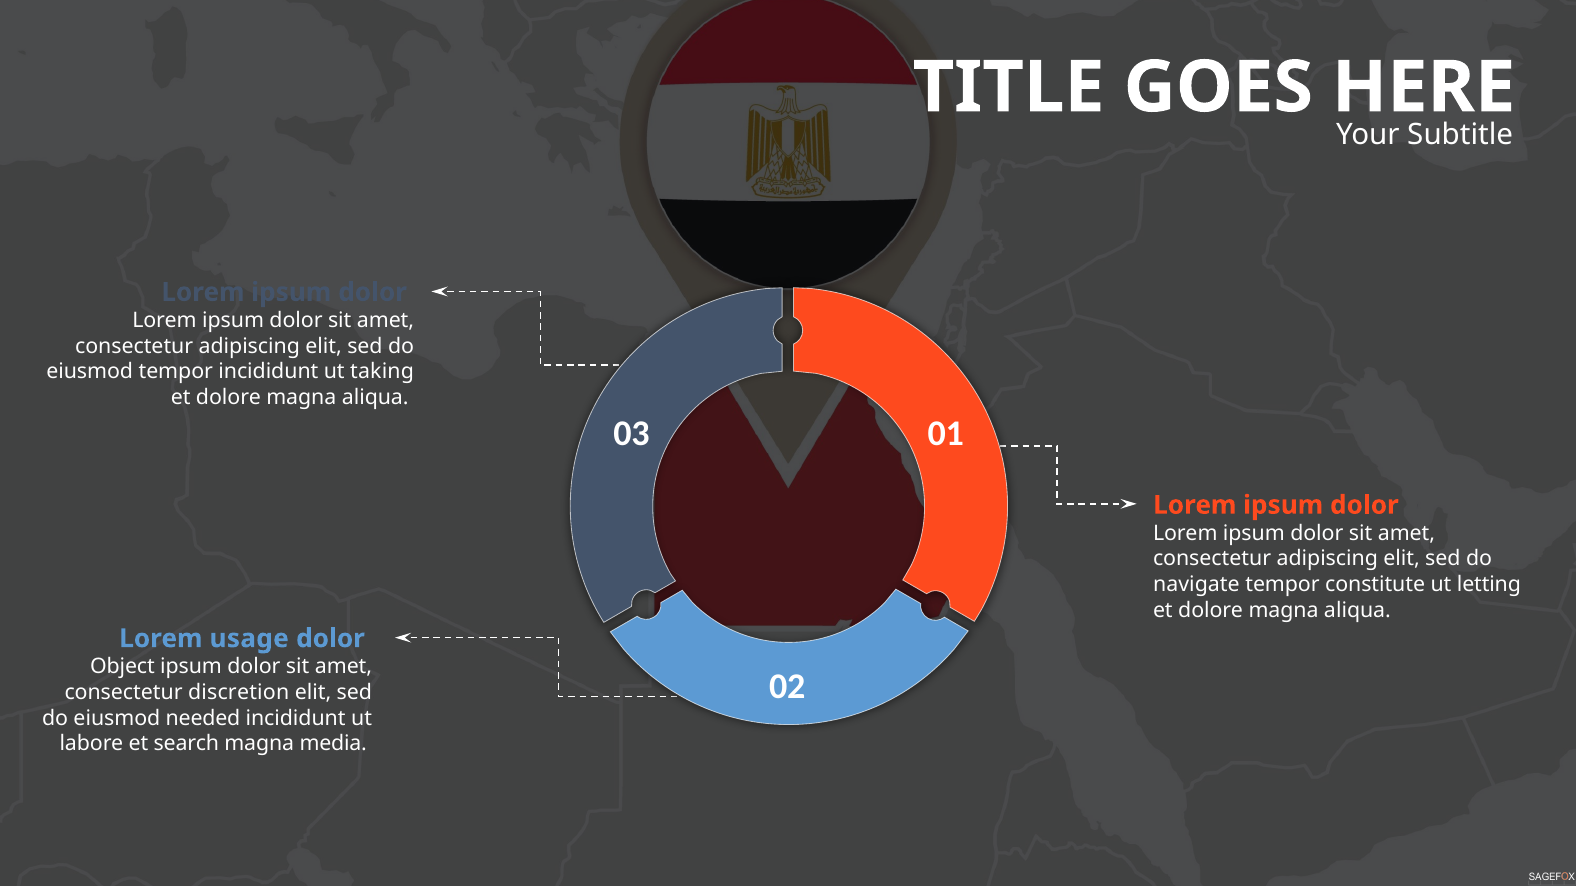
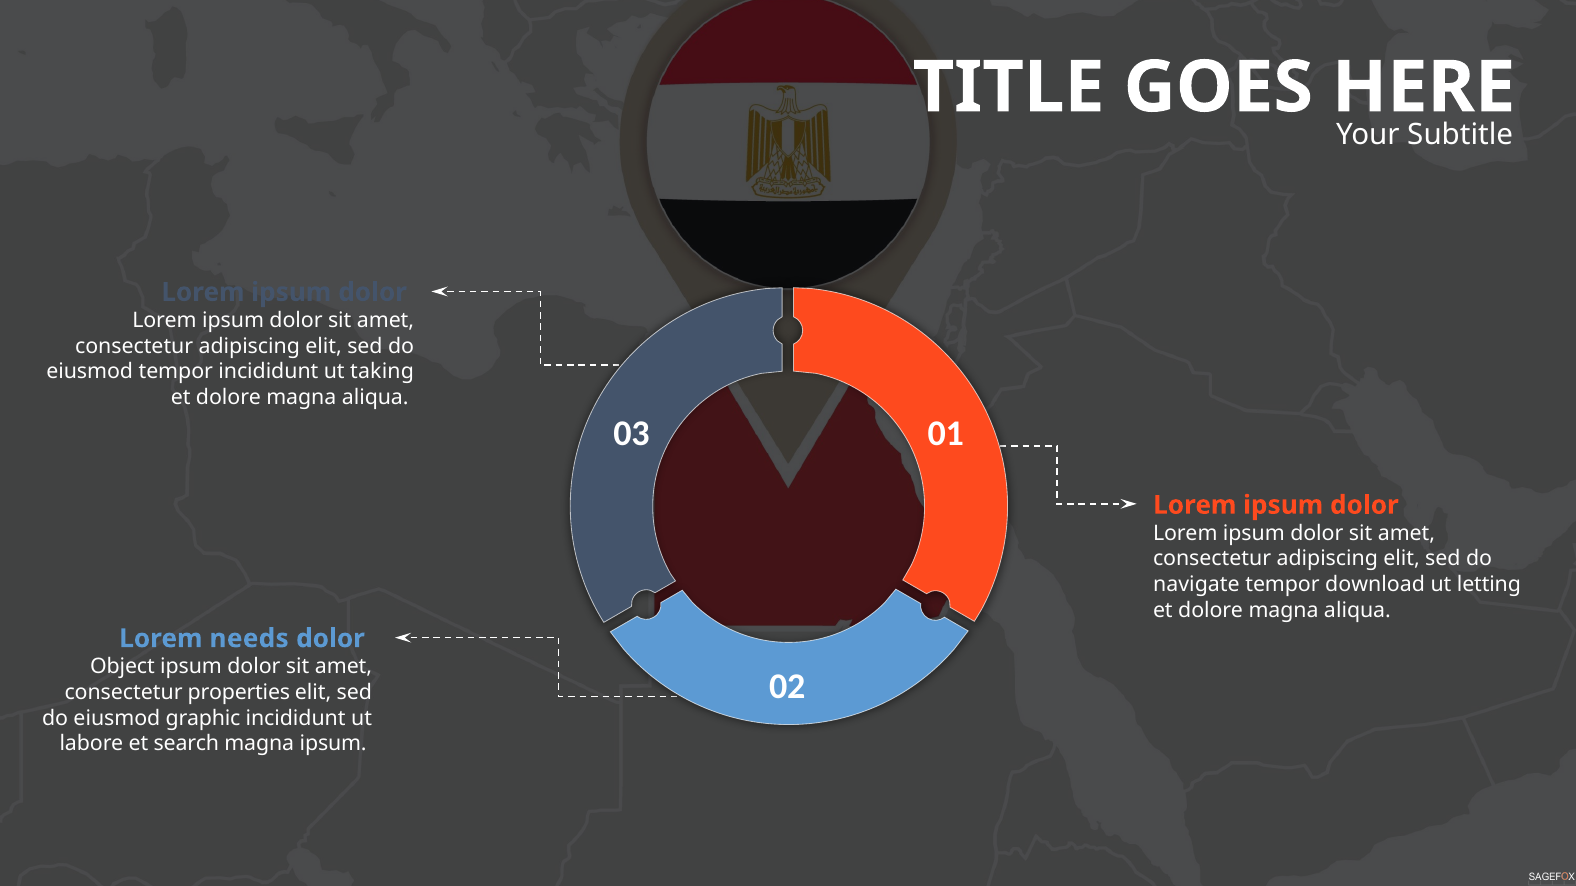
constitute: constitute -> download
usage: usage -> needs
discretion: discretion -> properties
needed: needed -> graphic
magna media: media -> ipsum
